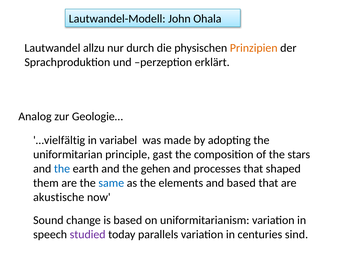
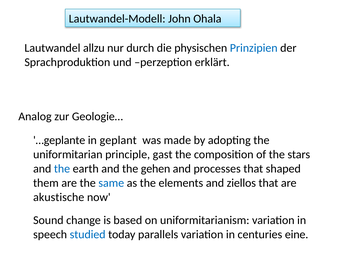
Prinzipien colour: orange -> blue
…vielfältig: …vielfältig -> …geplante
variabel: variabel -> geplant
and based: based -> ziellos
studied colour: purple -> blue
sind: sind -> eine
